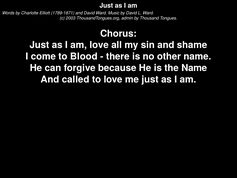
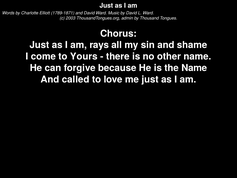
am love: love -> rays
Blood: Blood -> Yours
